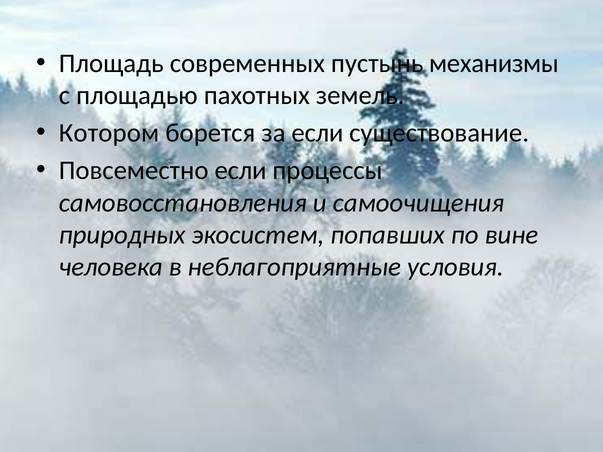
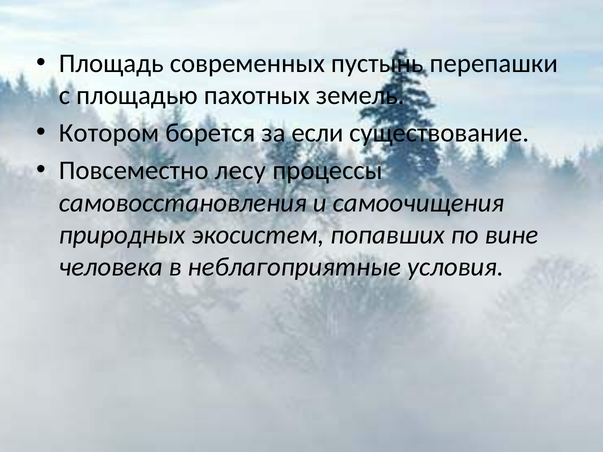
механизмы: механизмы -> перепашки
Повсеместно если: если -> лесу
